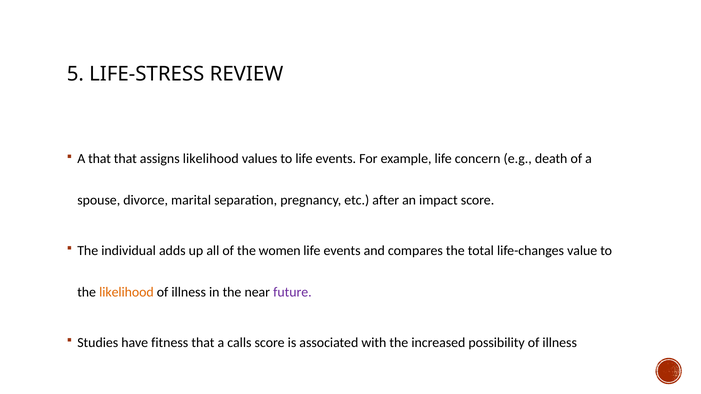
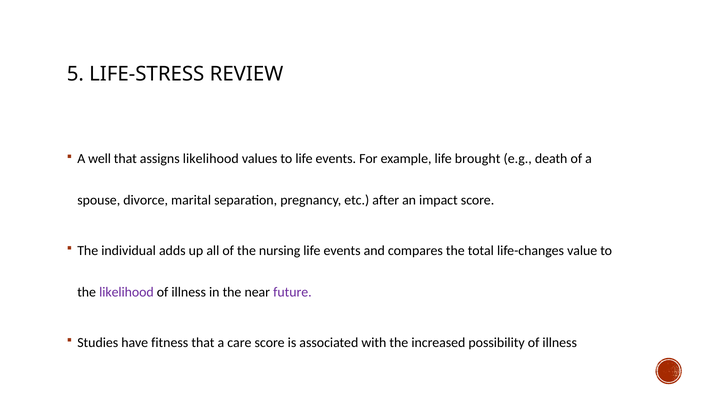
A that: that -> well
concern: concern -> brought
women: women -> nursing
likelihood at (126, 292) colour: orange -> purple
calls: calls -> care
